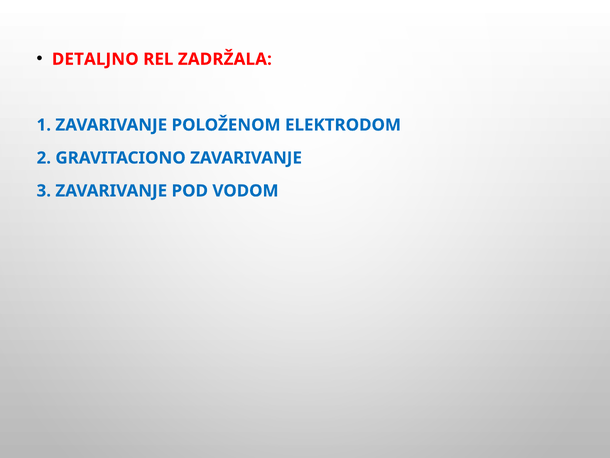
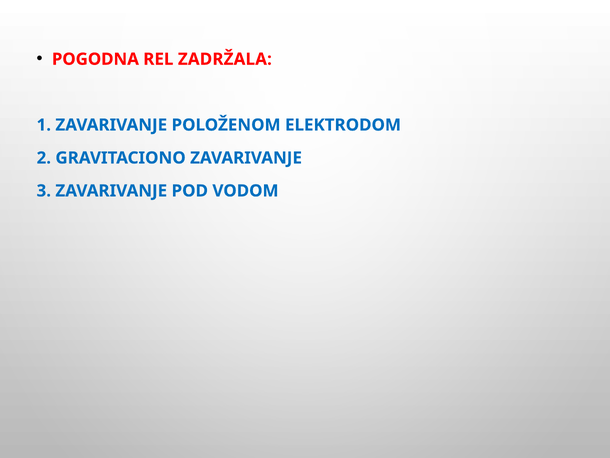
DETALJNO: DETALJNO -> POGODNA
